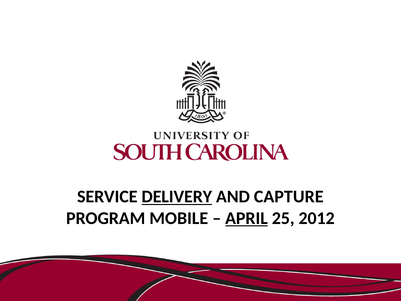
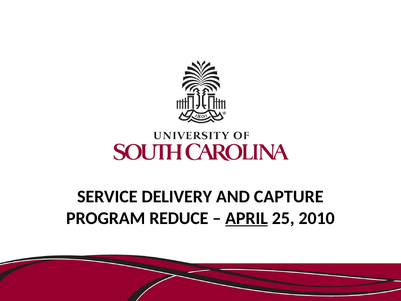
DELIVERY underline: present -> none
MOBILE: MOBILE -> REDUCE
2012: 2012 -> 2010
